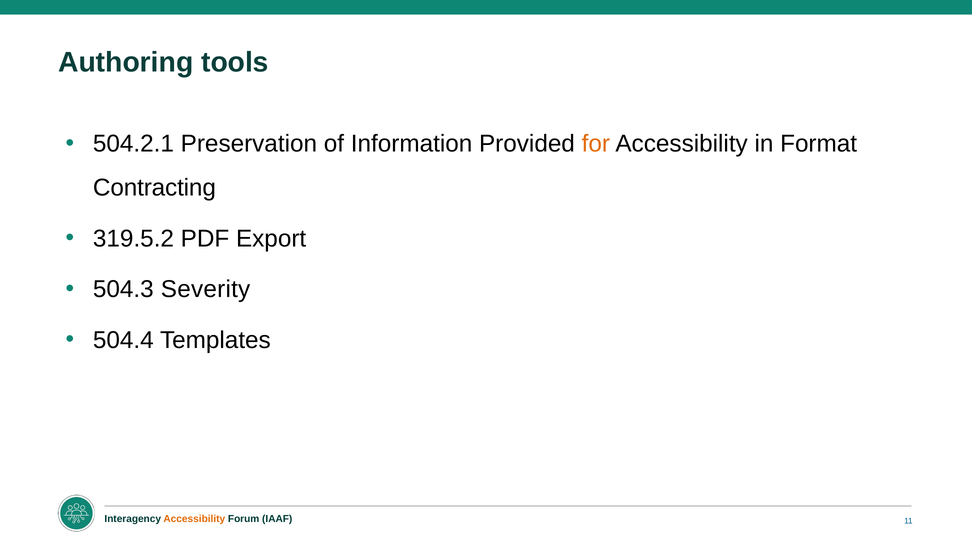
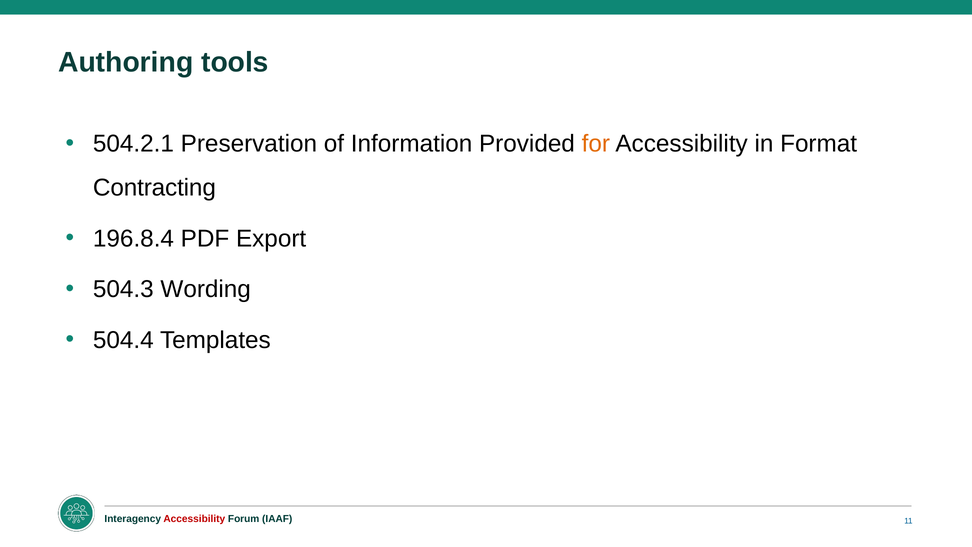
319.5.2: 319.5.2 -> 196.8.4
Severity: Severity -> Wording
Accessibility at (194, 518) colour: orange -> red
